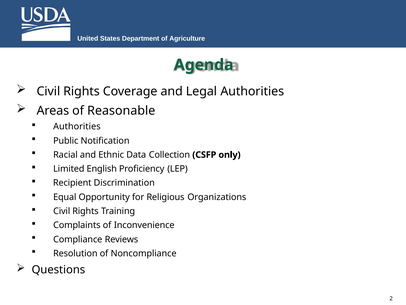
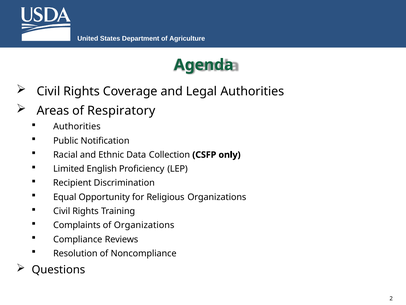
Reasonable: Reasonable -> Respiratory
of Inconvenience: Inconvenience -> Organizations
